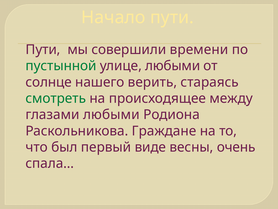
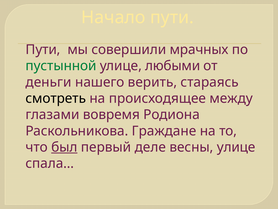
времени: времени -> мрачных
солнце: солнце -> деньги
смотреть colour: green -> black
глазами любыми: любыми -> вовремя
был underline: none -> present
виде: виде -> деле
весны очень: очень -> улице
